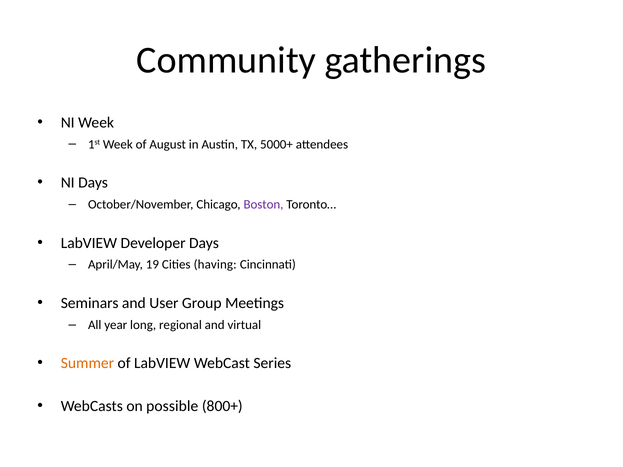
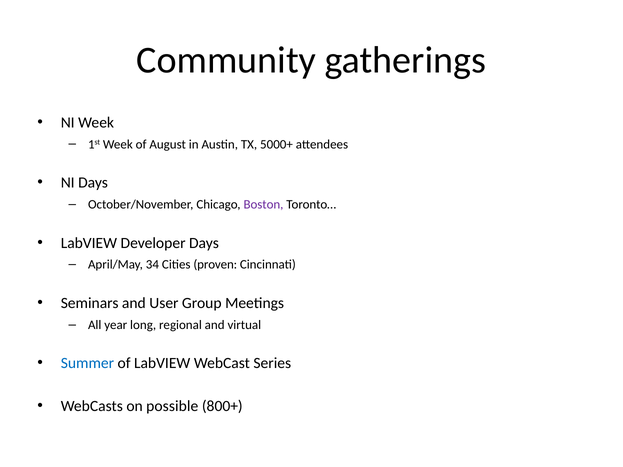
19: 19 -> 34
having: having -> proven
Summer colour: orange -> blue
